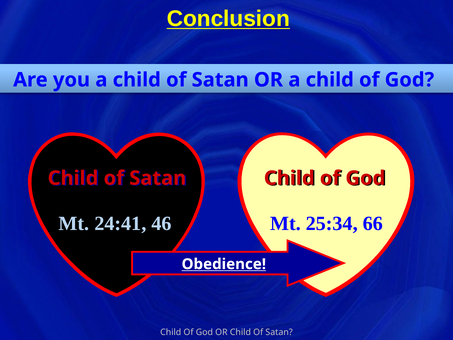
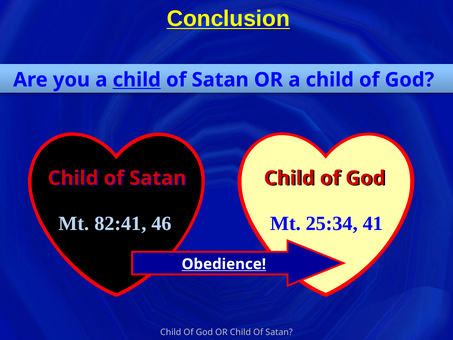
child at (137, 80) underline: none -> present
24:41: 24:41 -> 82:41
66: 66 -> 41
